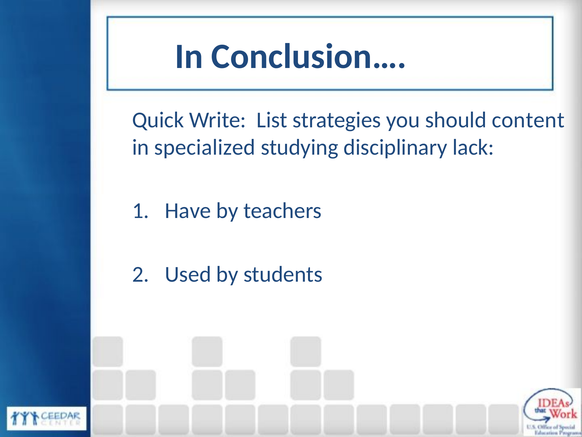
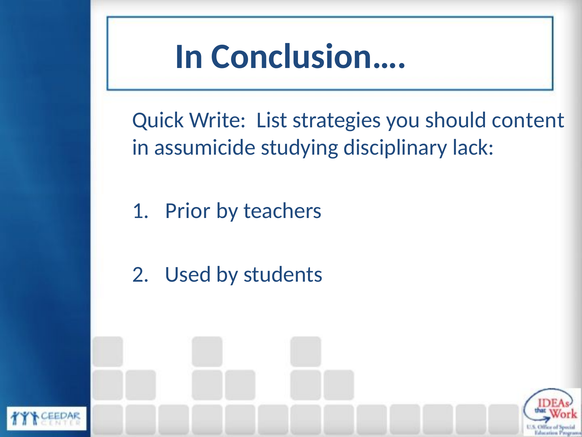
specialized: specialized -> assumicide
Have: Have -> Prior
